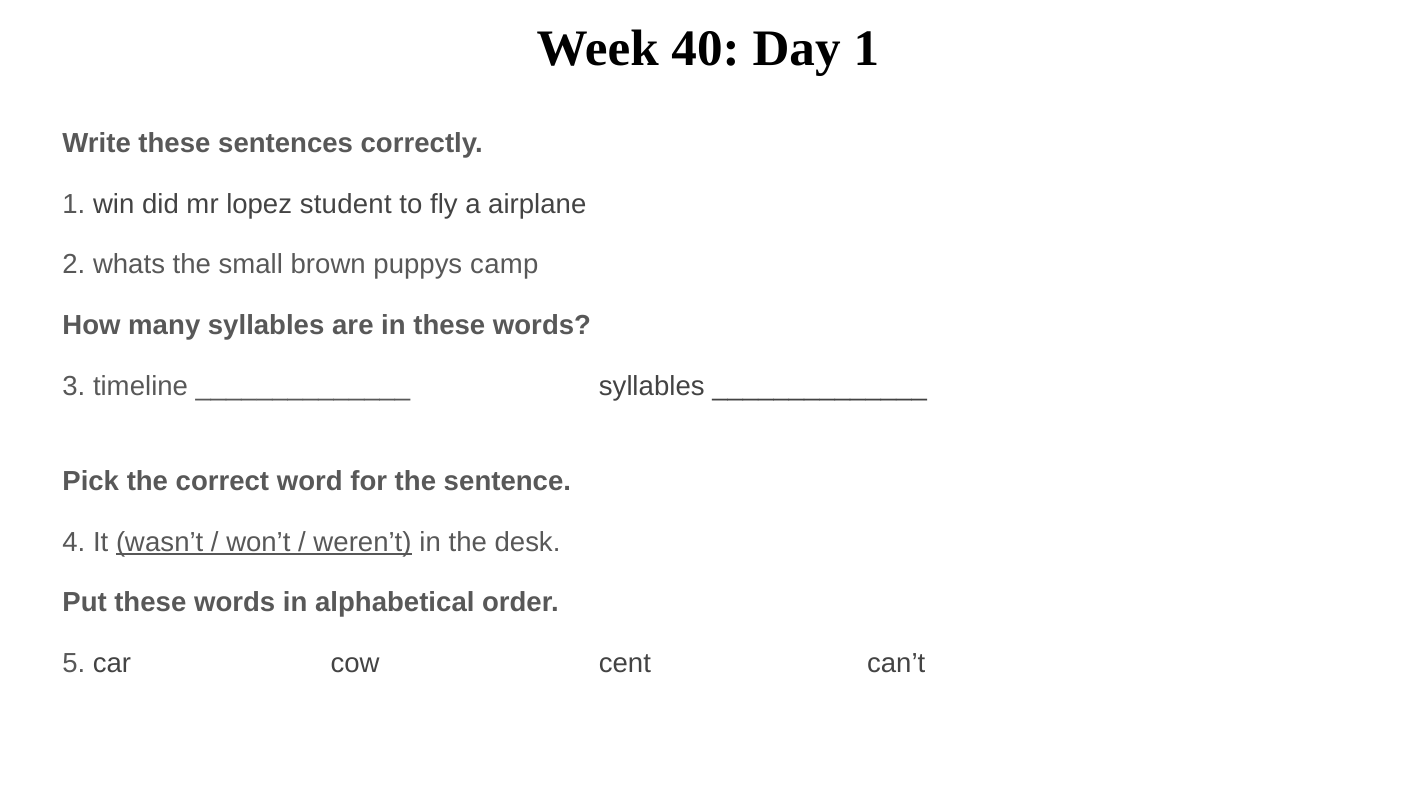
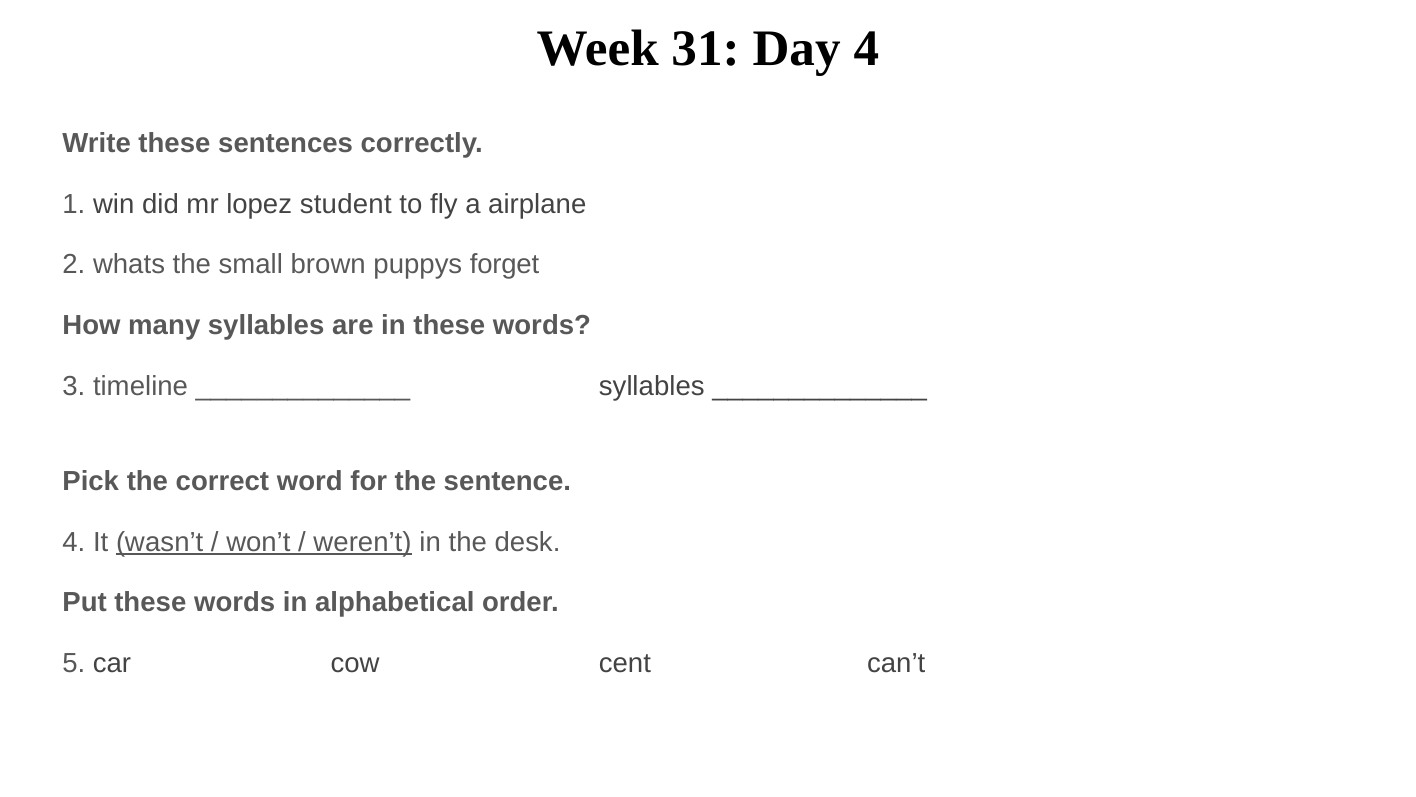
40: 40 -> 31
Day 1: 1 -> 4
camp: camp -> forget
